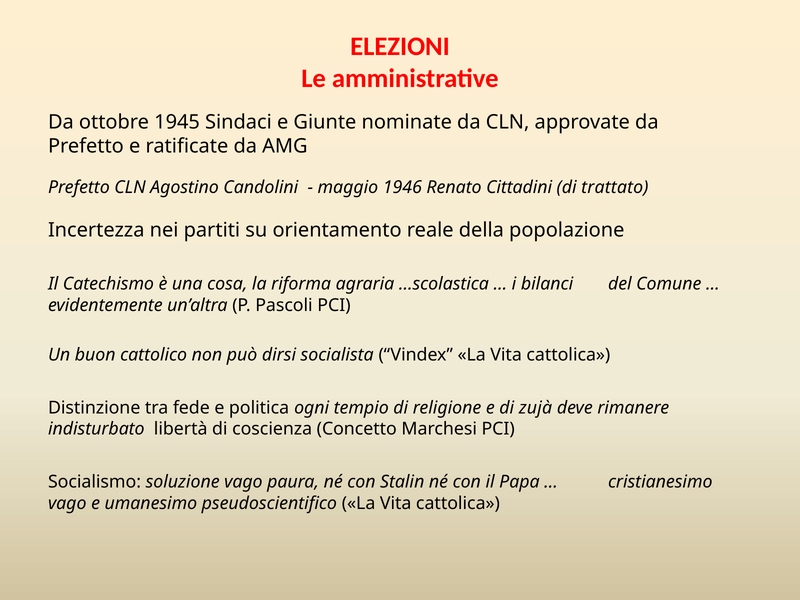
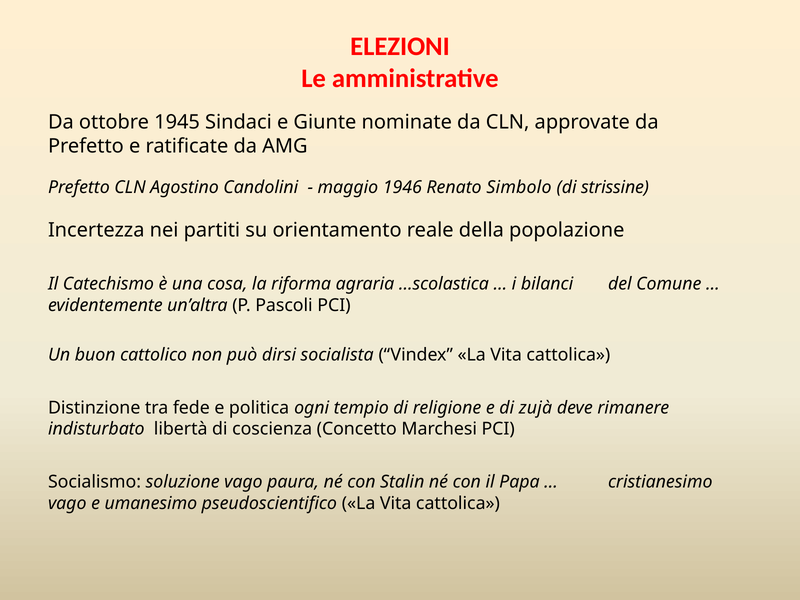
Cittadini: Cittadini -> Simbolo
trattato: trattato -> strissine
